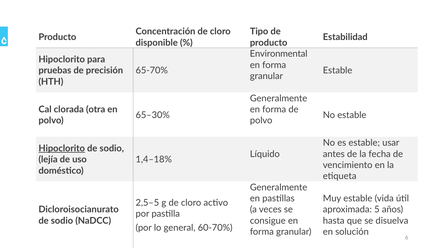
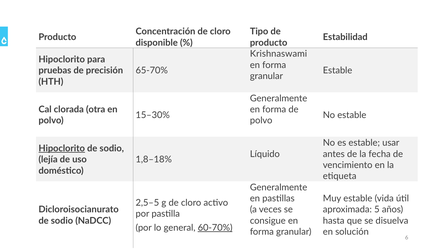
Environmental: Environmental -> Krishnaswami
65–30%: 65–30% -> 15–30%
1,4–18%: 1,4–18% -> 1,8–18%
60-70% underline: none -> present
